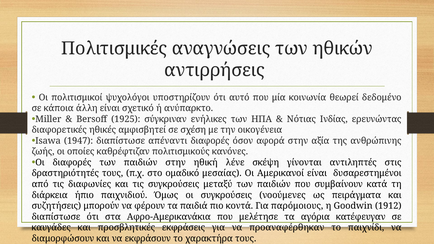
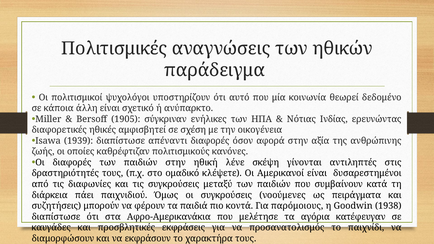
αντιρρήσεις: αντιρρήσεις -> παράδειγμα
1925: 1925 -> 1905
1947: 1947 -> 1939
μεσαίας: μεσαίας -> κλέψετε
ήπιο: ήπιο -> πάει
1912: 1912 -> 1938
προαναφέρθηκαν: προαναφέρθηκαν -> προσανατολισμός
